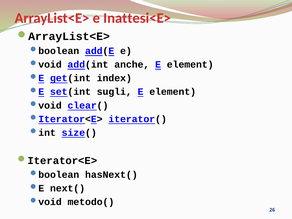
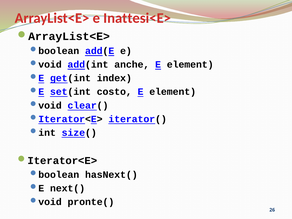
sugli: sugli -> costo
metodo(: metodo( -> pronte(
